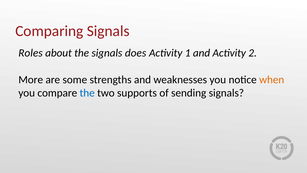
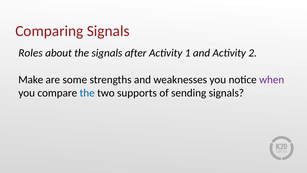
does: does -> after
More: More -> Make
when colour: orange -> purple
